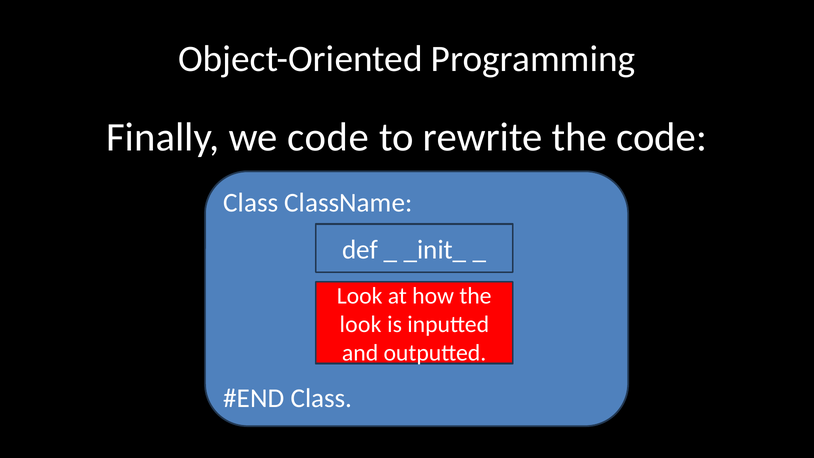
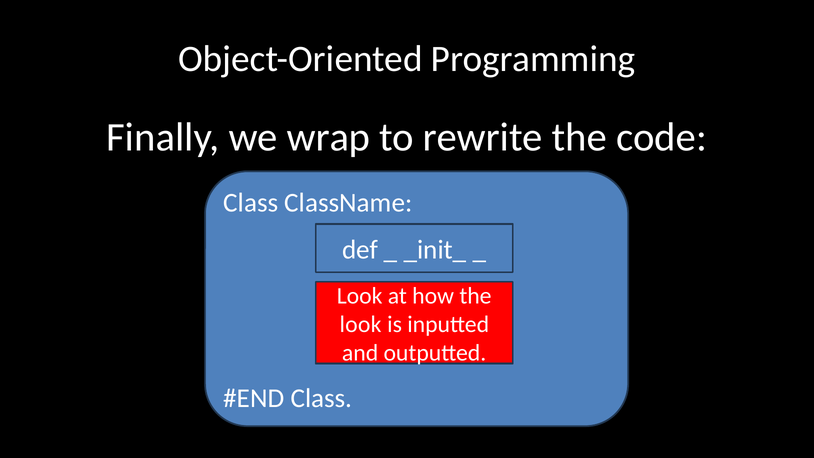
we code: code -> wrap
